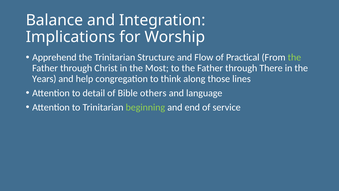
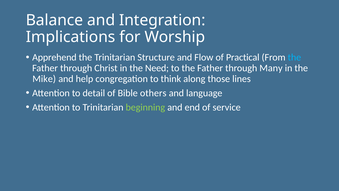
the at (294, 57) colour: light green -> light blue
Most: Most -> Need
There: There -> Many
Years: Years -> Mike
